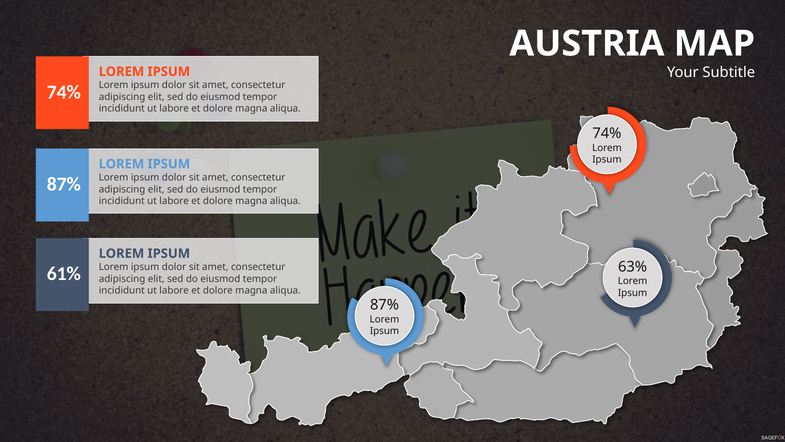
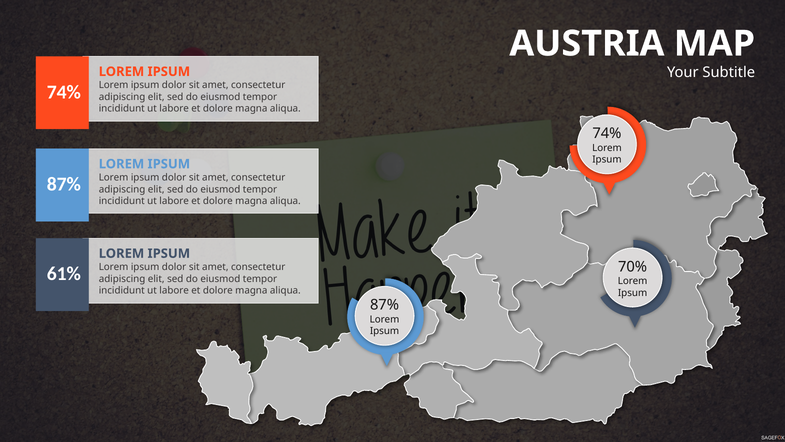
63%: 63% -> 70%
